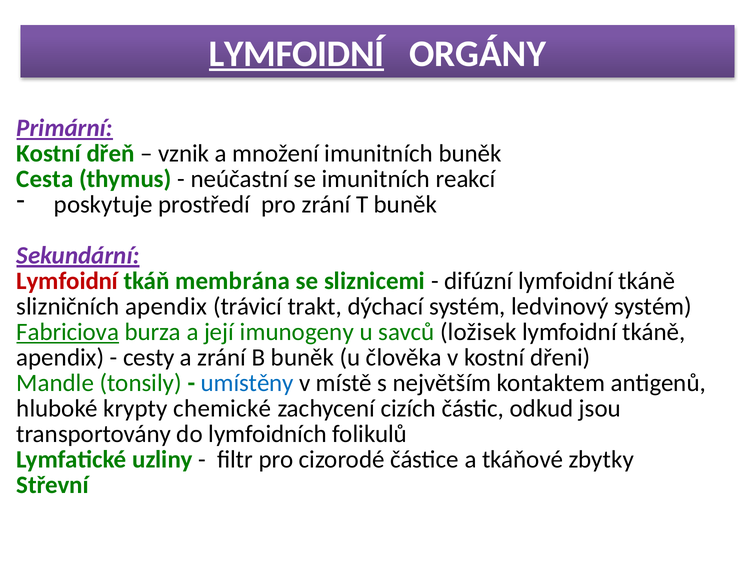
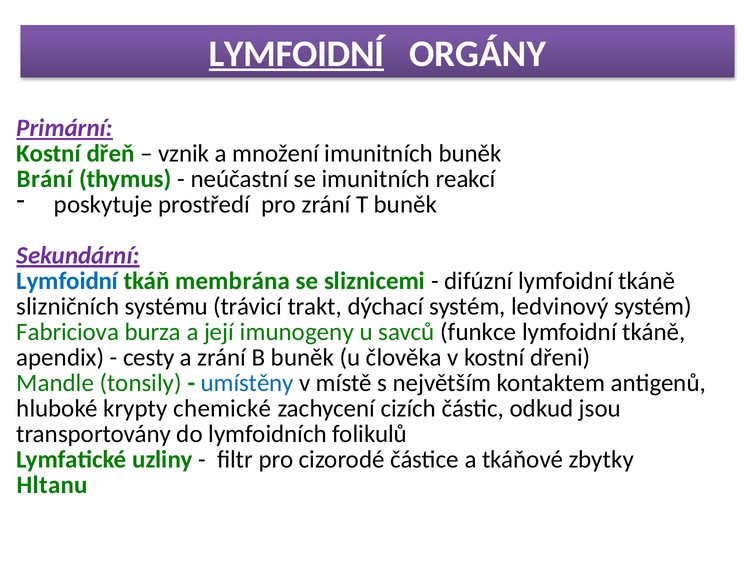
Cesta: Cesta -> Brání
Lymfoidní at (67, 281) colour: red -> blue
slizničních apendix: apendix -> systému
Fabriciova underline: present -> none
ložisek: ložisek -> funkce
Střevní: Střevní -> Hltanu
